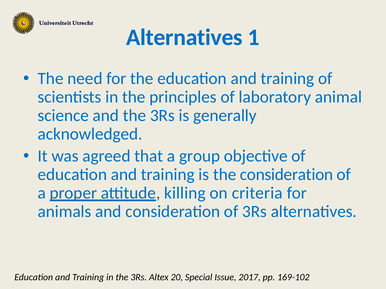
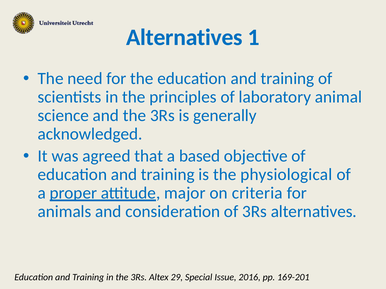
group: group -> based
the consideration: consideration -> physiological
killing: killing -> major
20: 20 -> 29
2017: 2017 -> 2016
169-102: 169-102 -> 169-201
